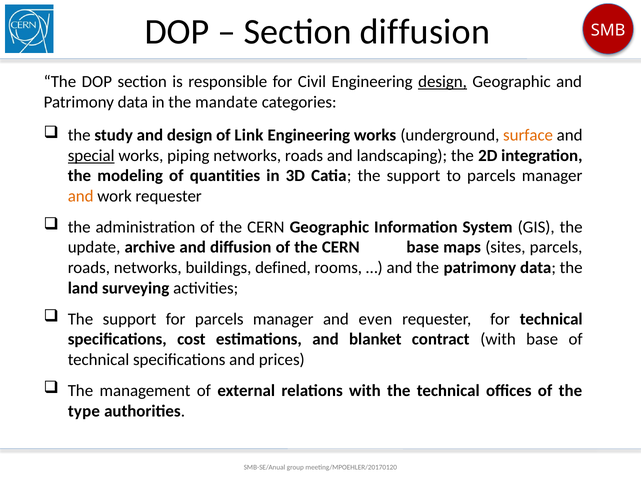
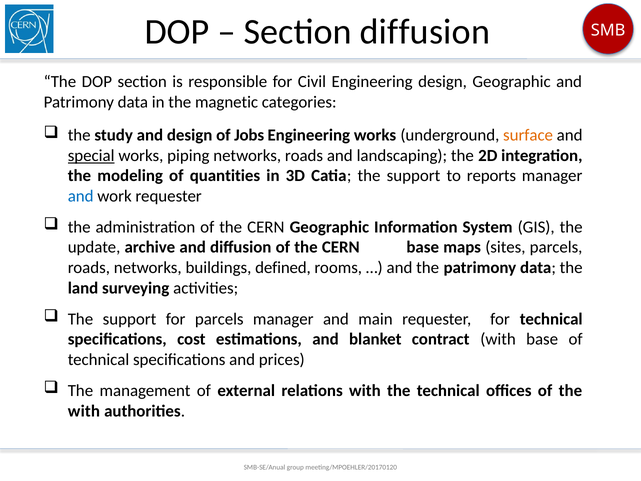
design at (443, 82) underline: present -> none
mandate: mandate -> magnetic
Link: Link -> Jobs
to parcels: parcels -> reports
and at (81, 196) colour: orange -> blue
even: even -> main
type at (84, 411): type -> with
